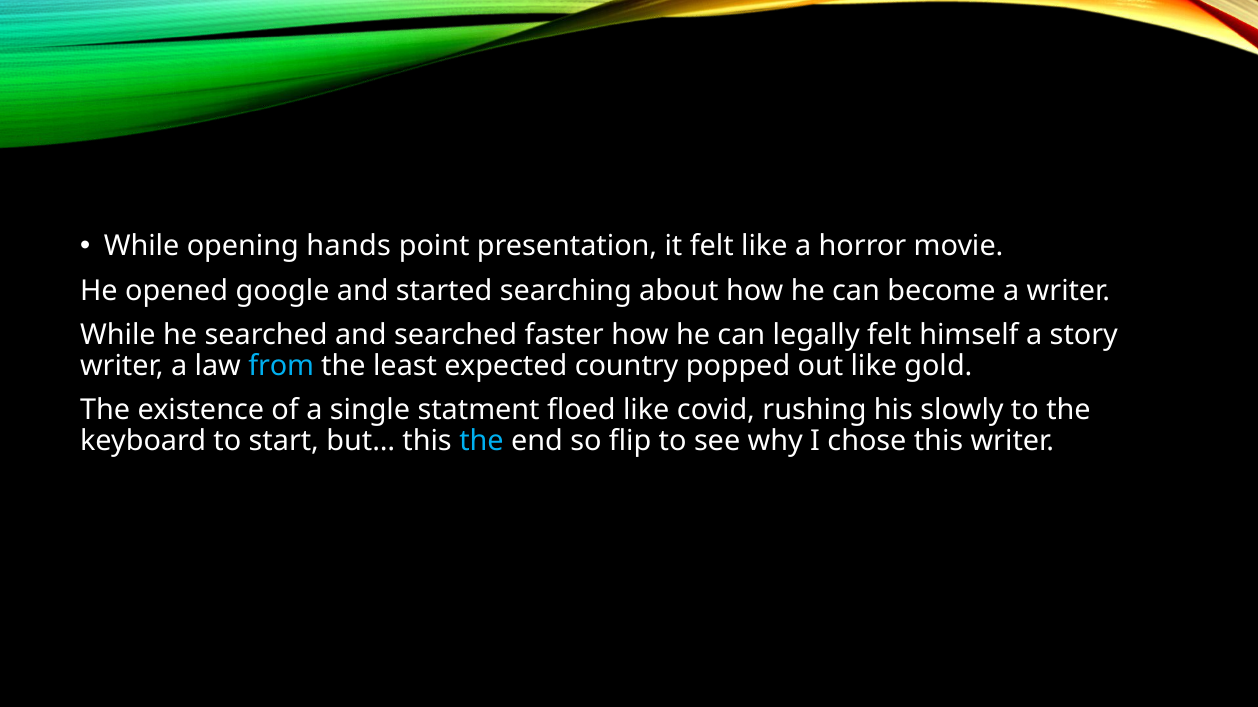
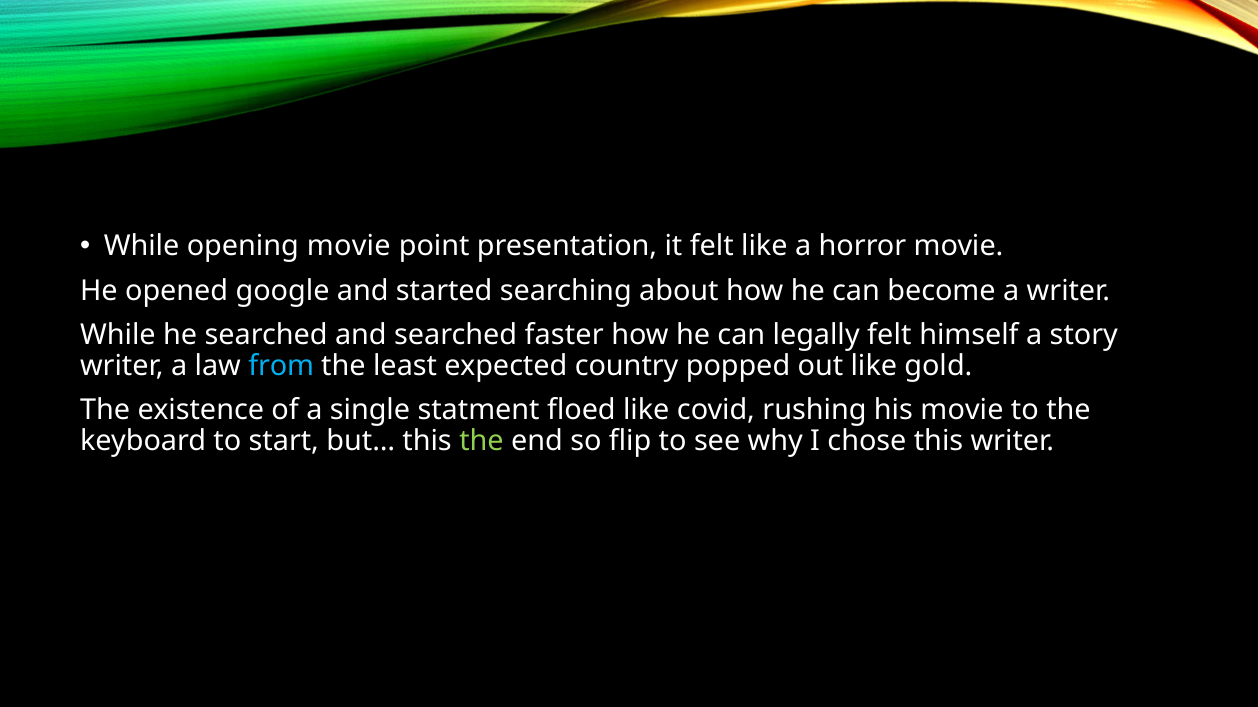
opening hands: hands -> movie
his slowly: slowly -> movie
the at (482, 442) colour: light blue -> light green
